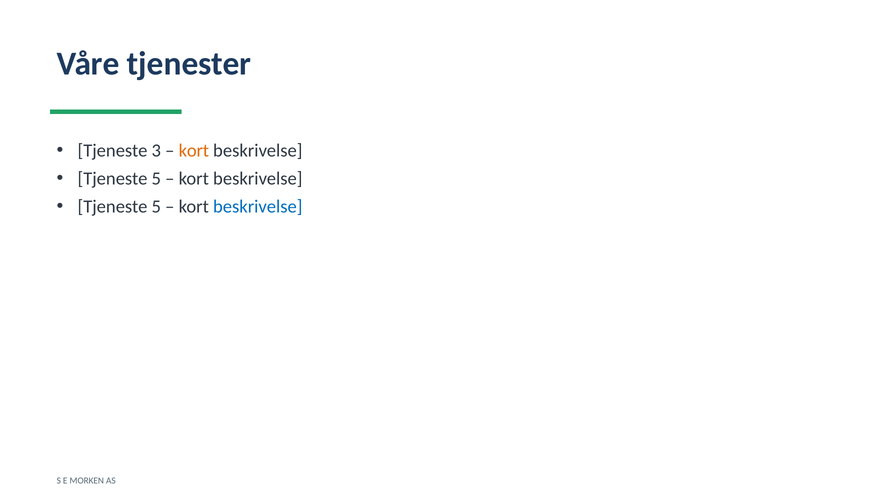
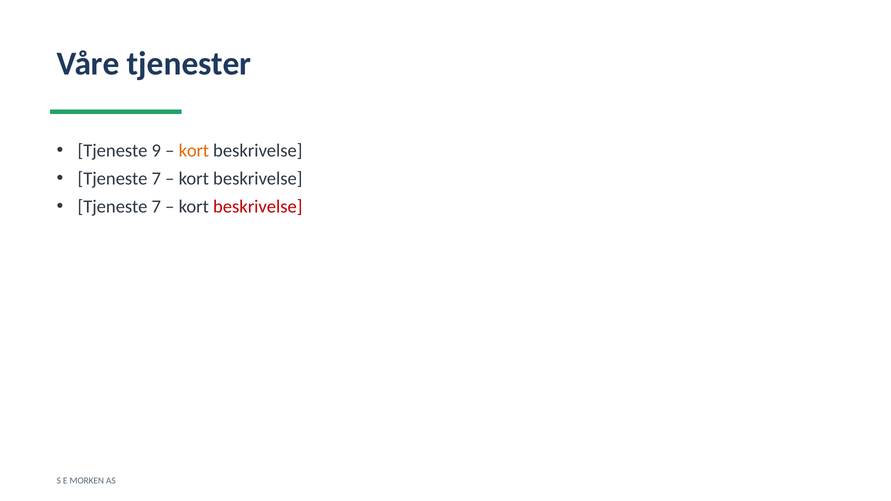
3: 3 -> 9
5 at (156, 179): 5 -> 7
5 at (156, 207): 5 -> 7
beskrivelse at (258, 207) colour: blue -> red
